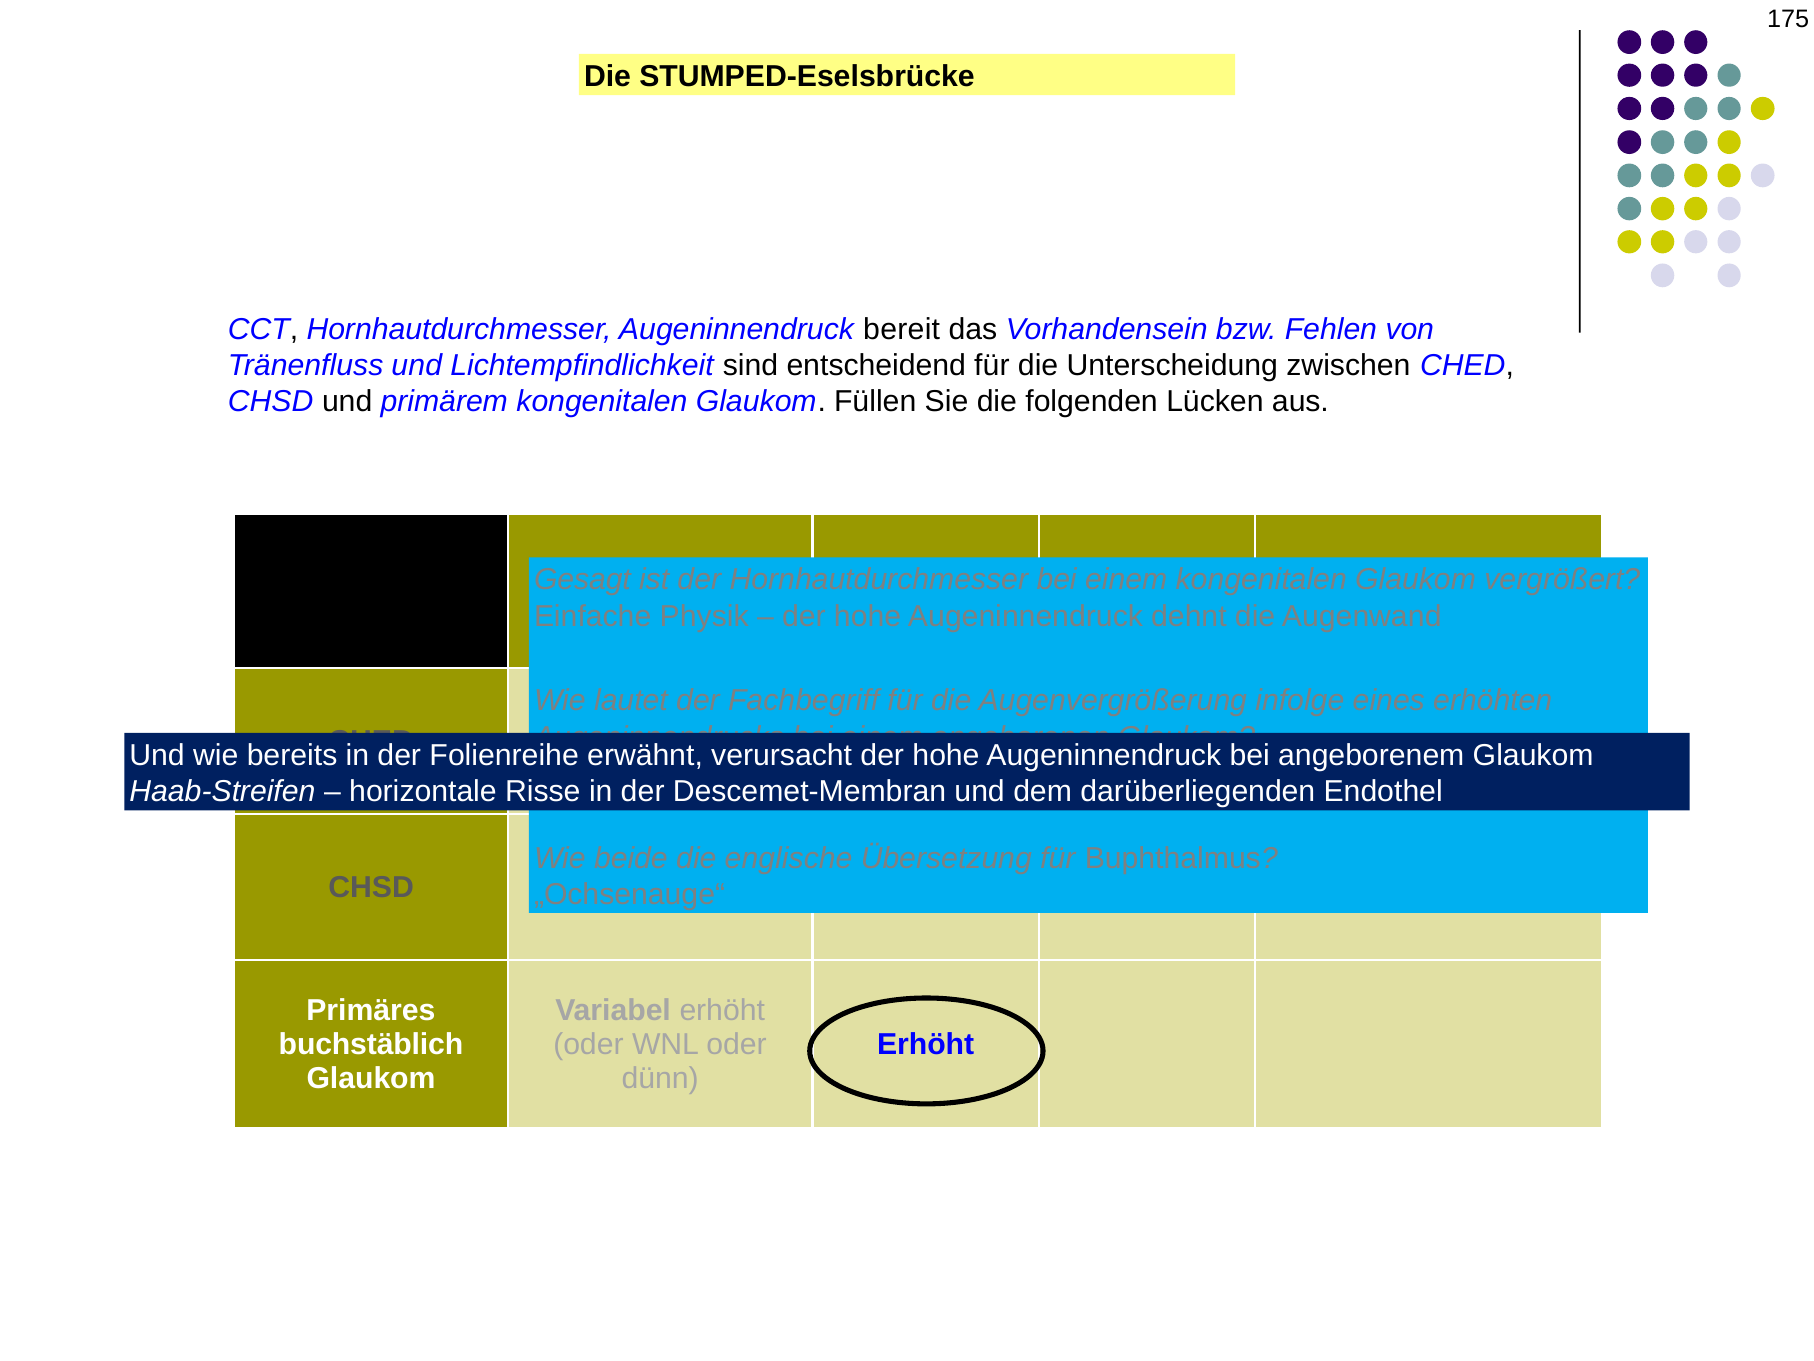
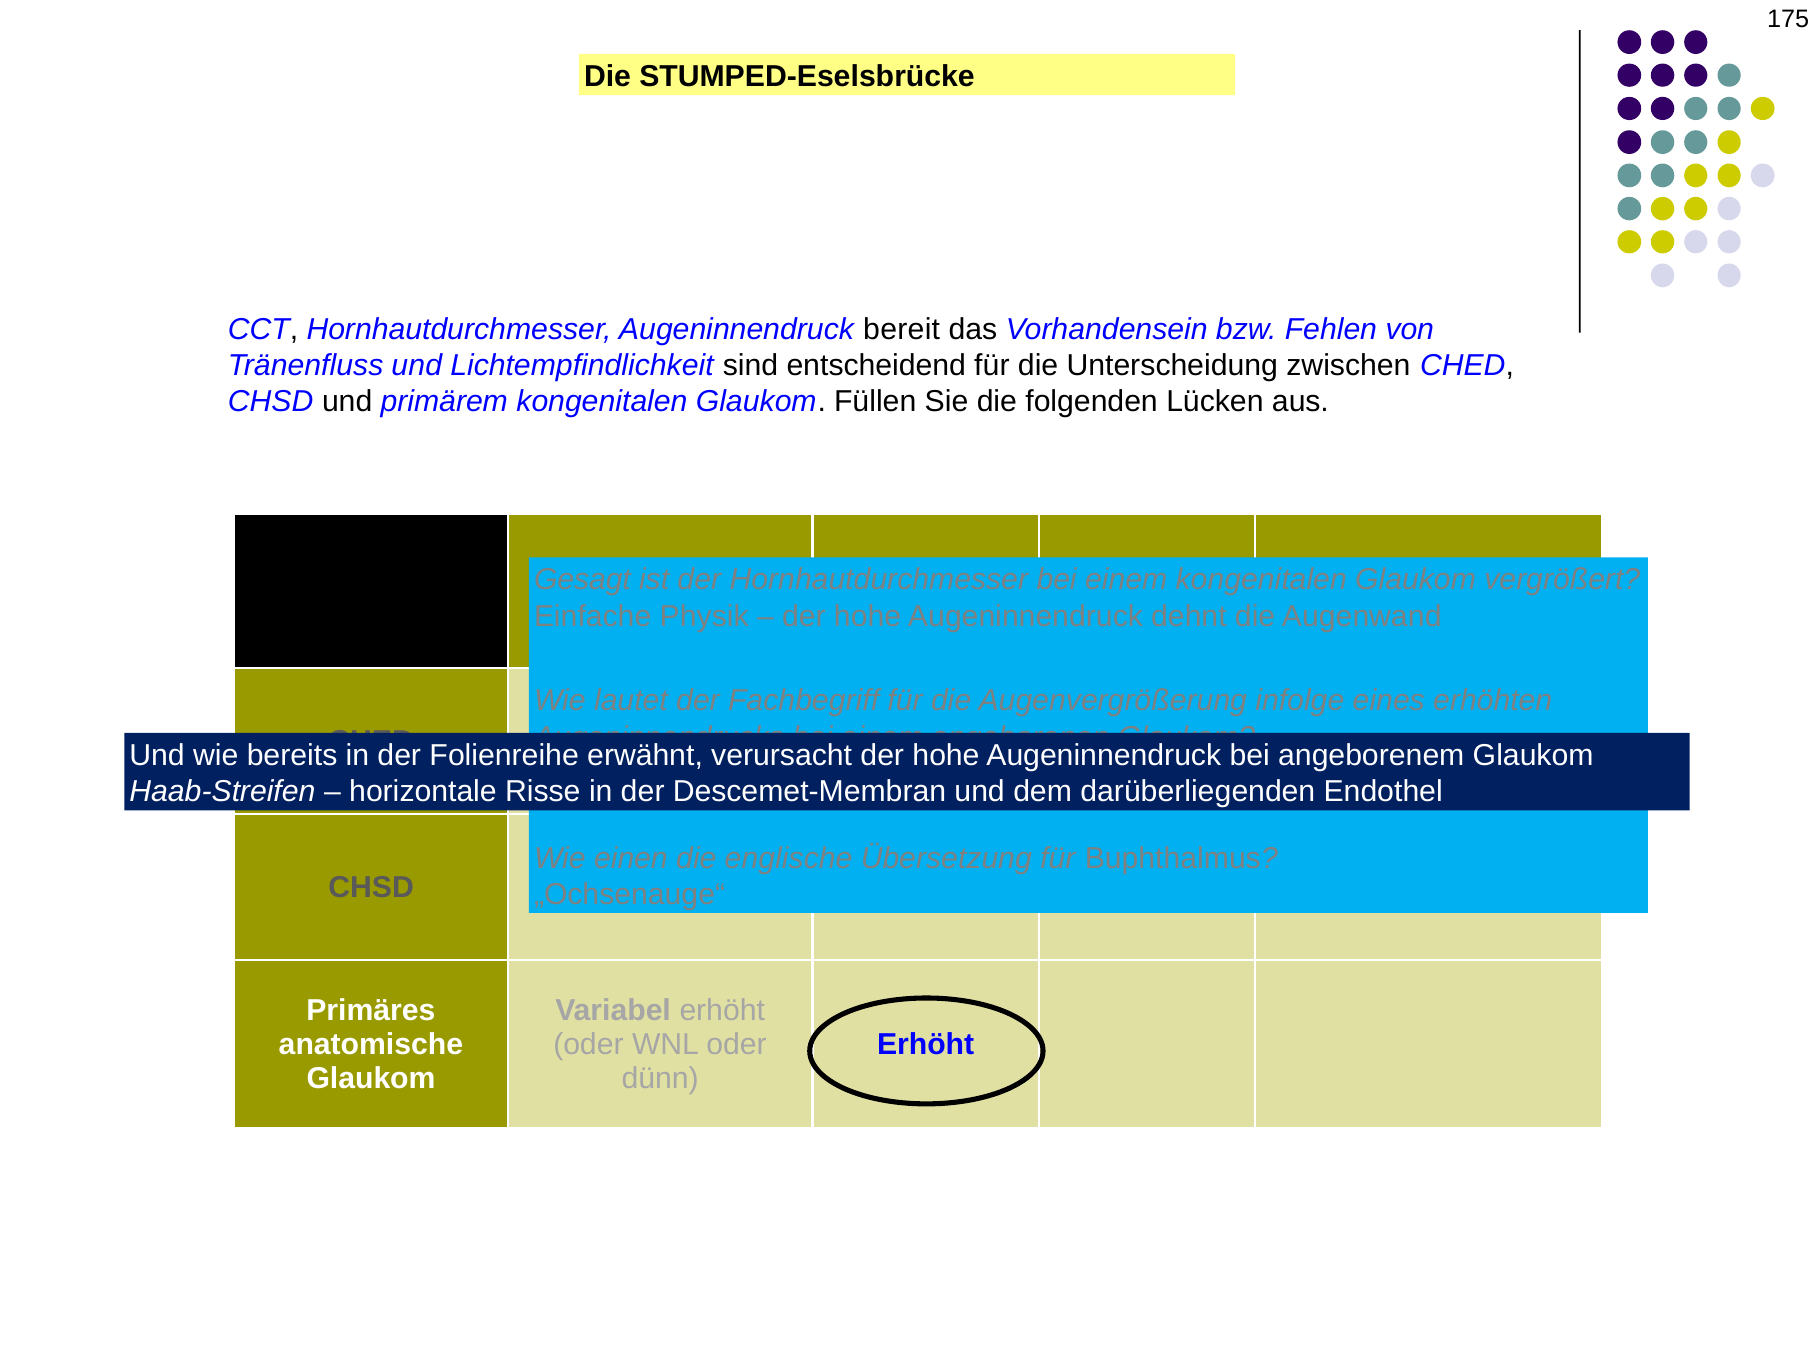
beide: beide -> einen
buchstäblich: buchstäblich -> anatomische
